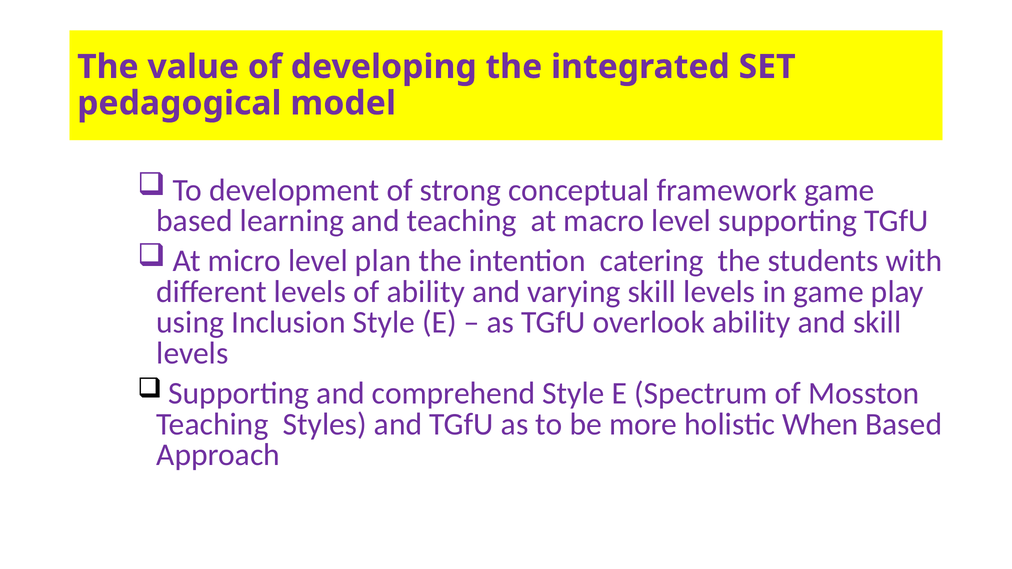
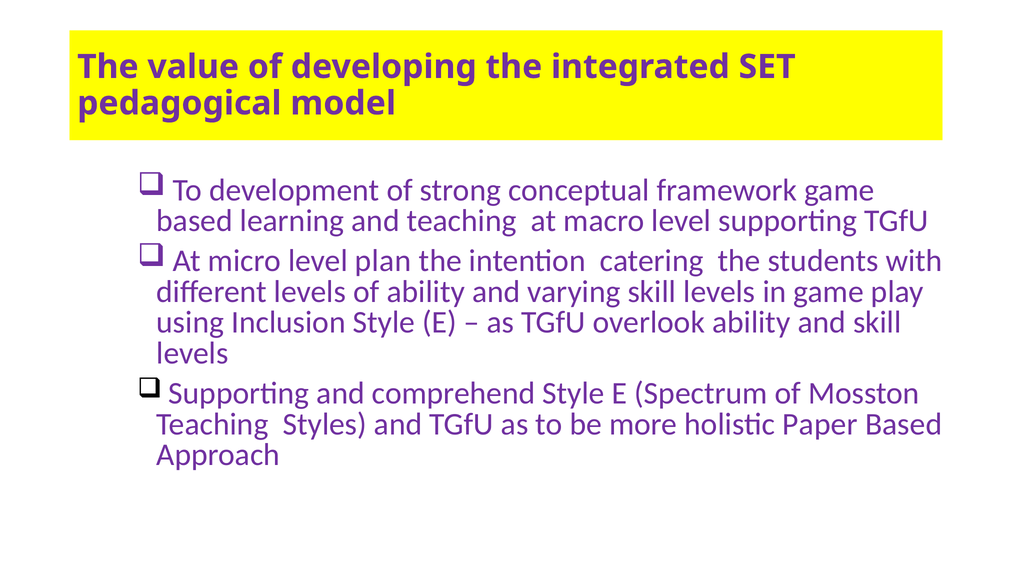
When: When -> Paper
